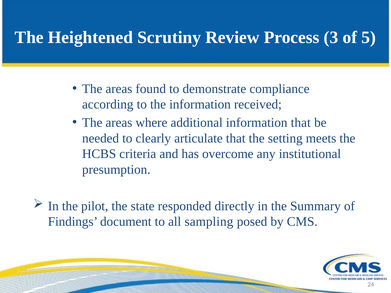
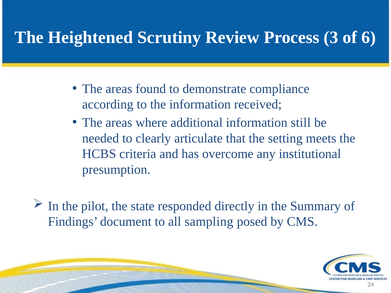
5: 5 -> 6
information that: that -> still
